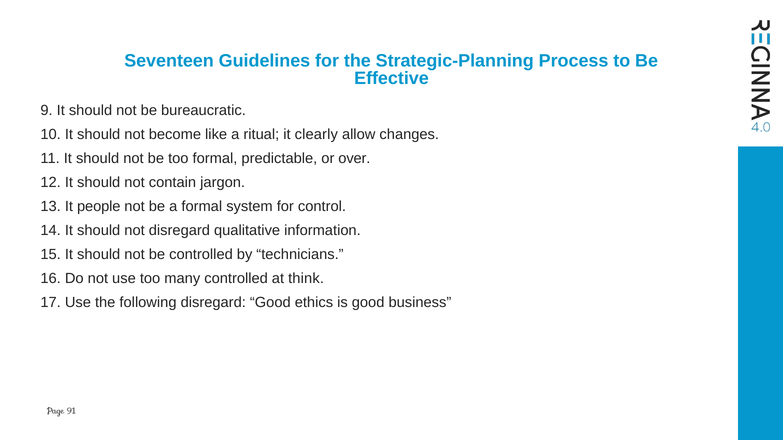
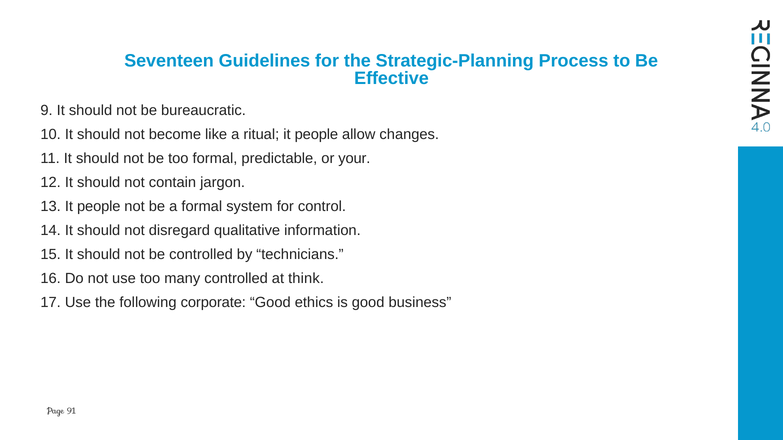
ritual it clearly: clearly -> people
over: over -> your
following disregard: disregard -> corporate
